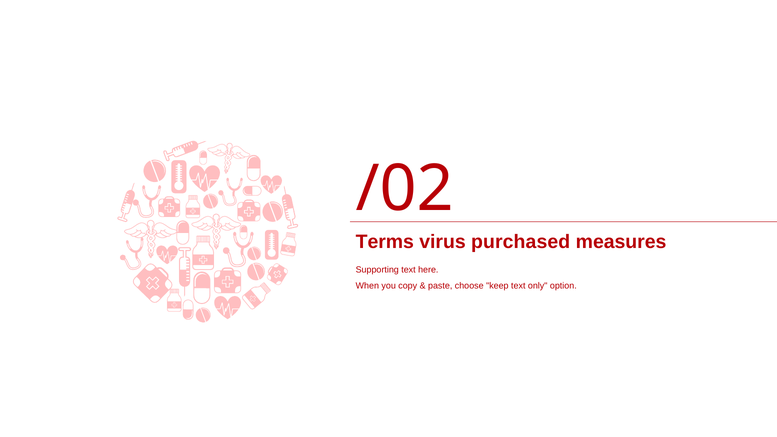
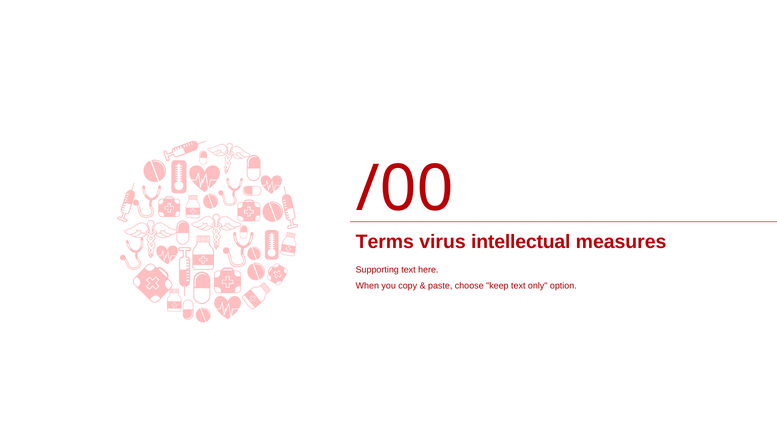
/02: /02 -> /00
purchased: purchased -> intellectual
